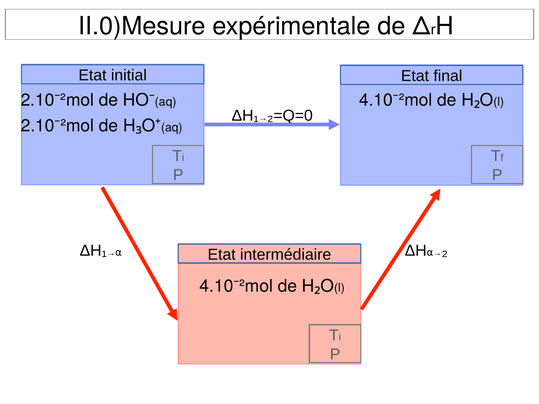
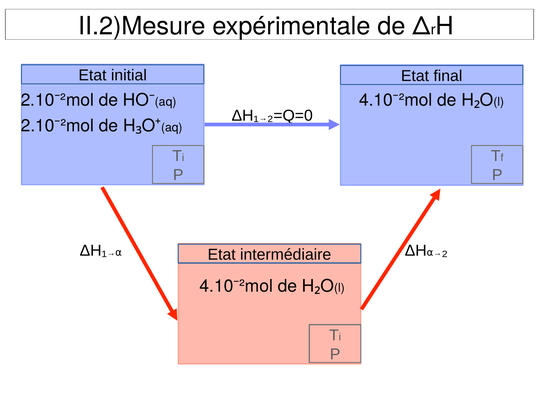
II.0)Mesure: II.0)Mesure -> II.2)Mesure
